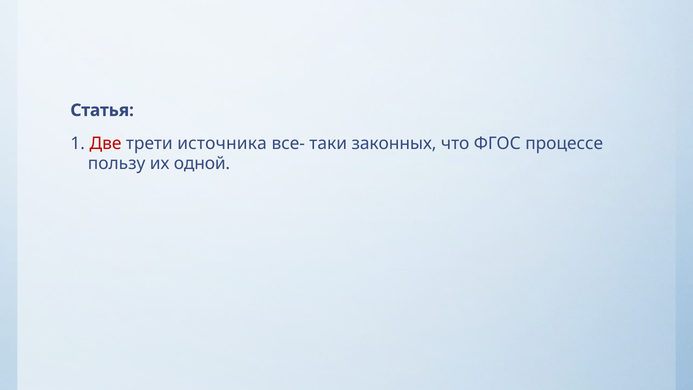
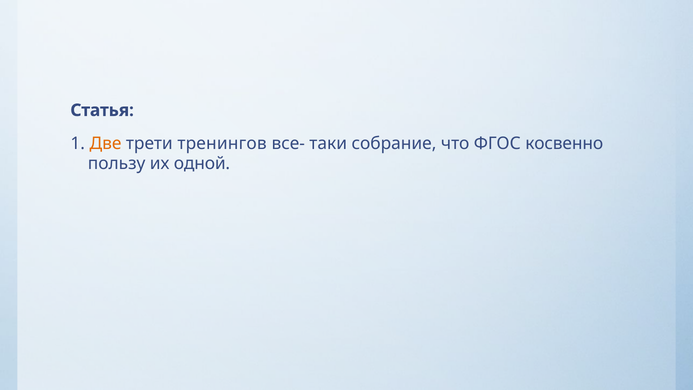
Две colour: red -> orange
источника: источника -> тренингов
законных: законных -> собрание
процессе: процессе -> косвенно
